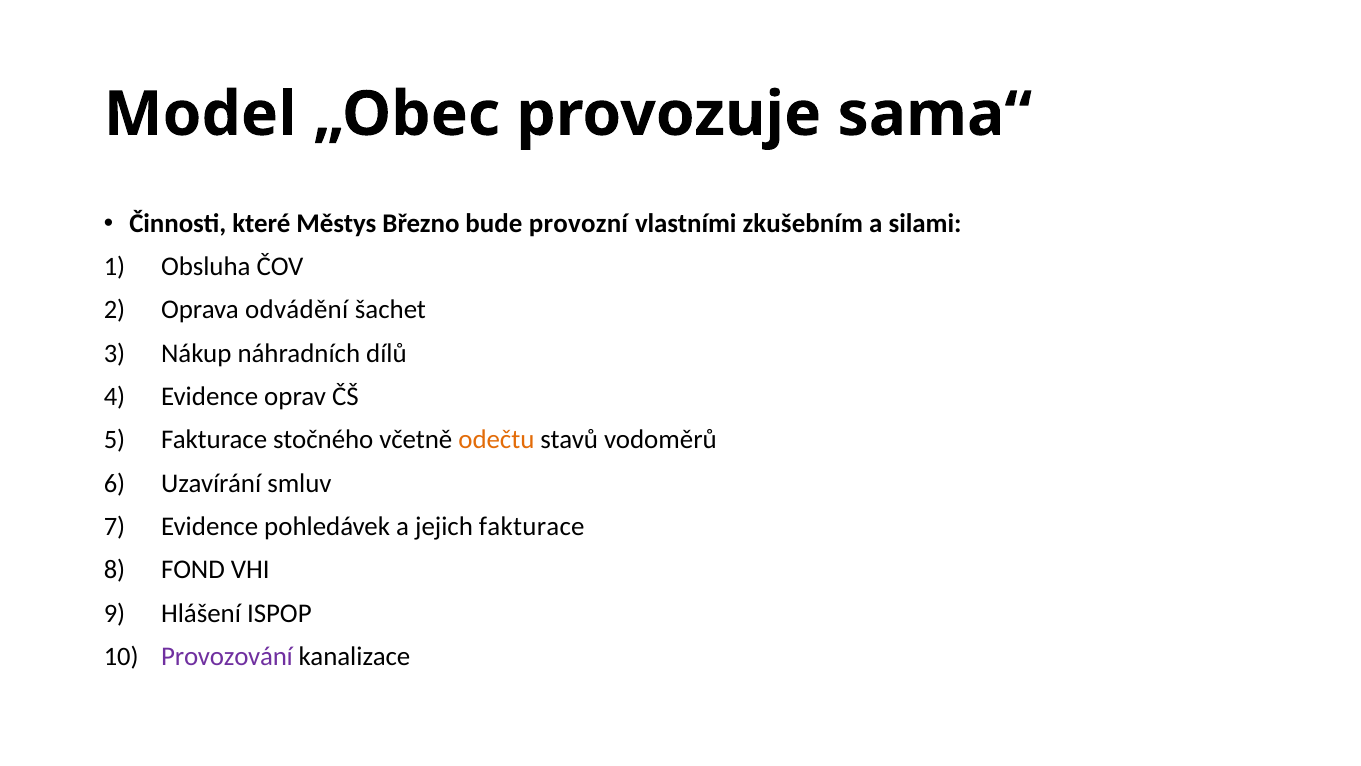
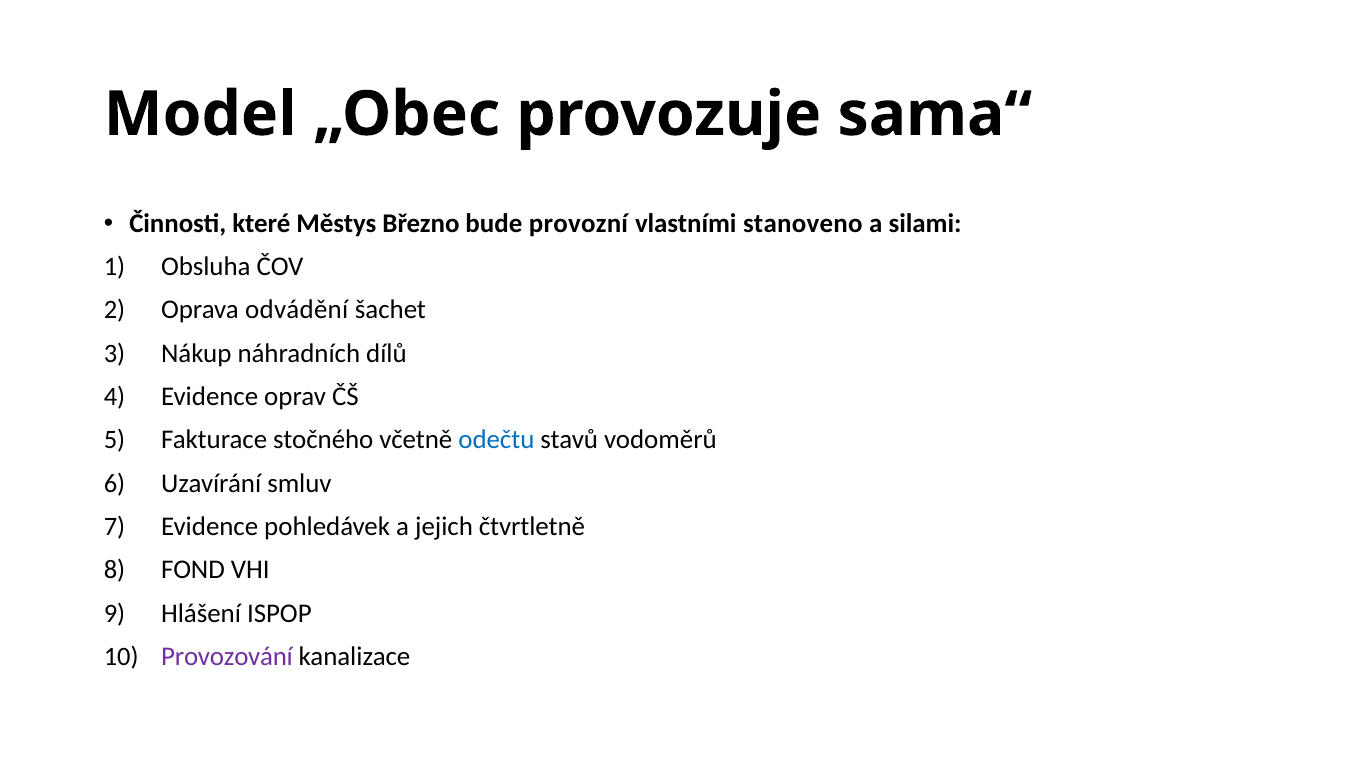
zkušebním: zkušebním -> stanoveno
odečtu colour: orange -> blue
jejich fakturace: fakturace -> čtvrtletně
